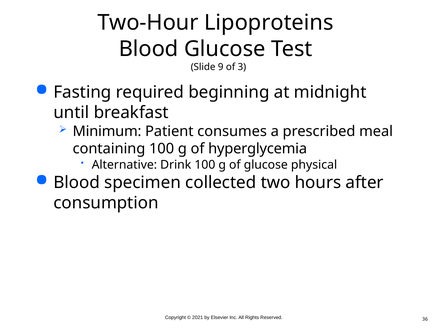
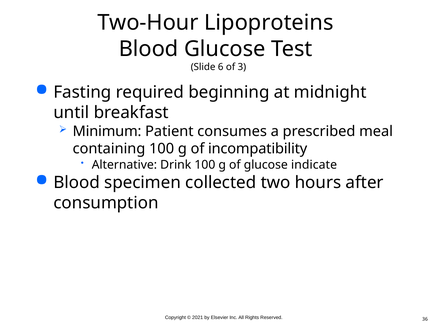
9: 9 -> 6
hyperglycemia: hyperglycemia -> incompatibility
physical: physical -> indicate
